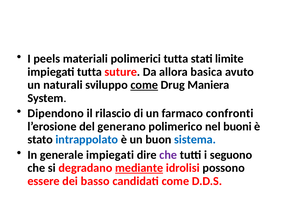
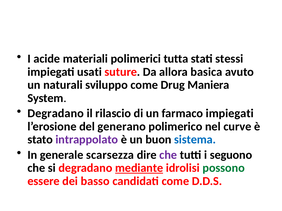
peels: peels -> acide
limite: limite -> stessi
impiegati tutta: tutta -> usati
come at (144, 85) underline: present -> none
Dipendono at (56, 114): Dipendono -> Degradano
farmaco confronti: confronti -> impiegati
buoni: buoni -> curve
intrappolato colour: blue -> purple
generale impiegati: impiegati -> scarsezza
possono colour: black -> green
